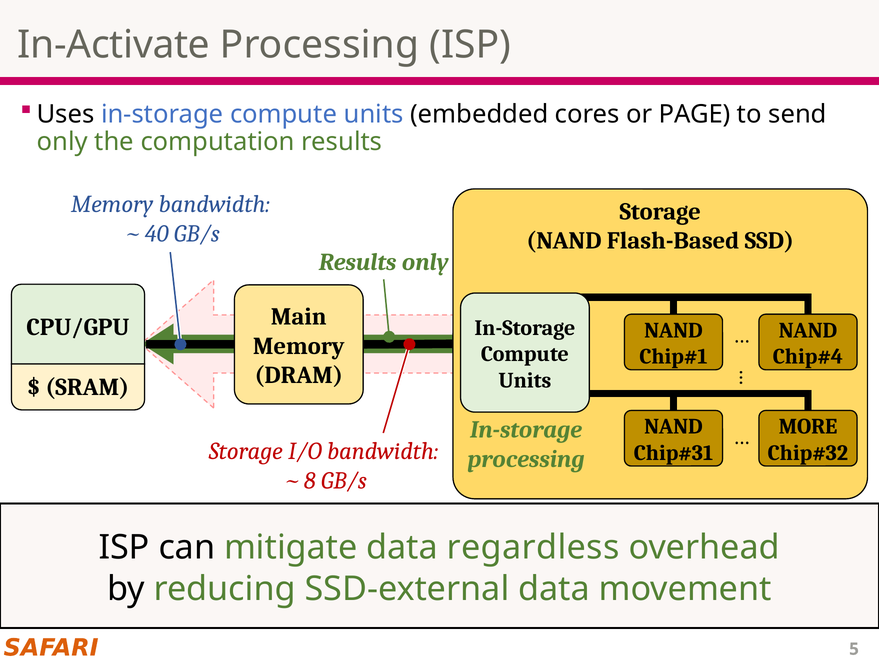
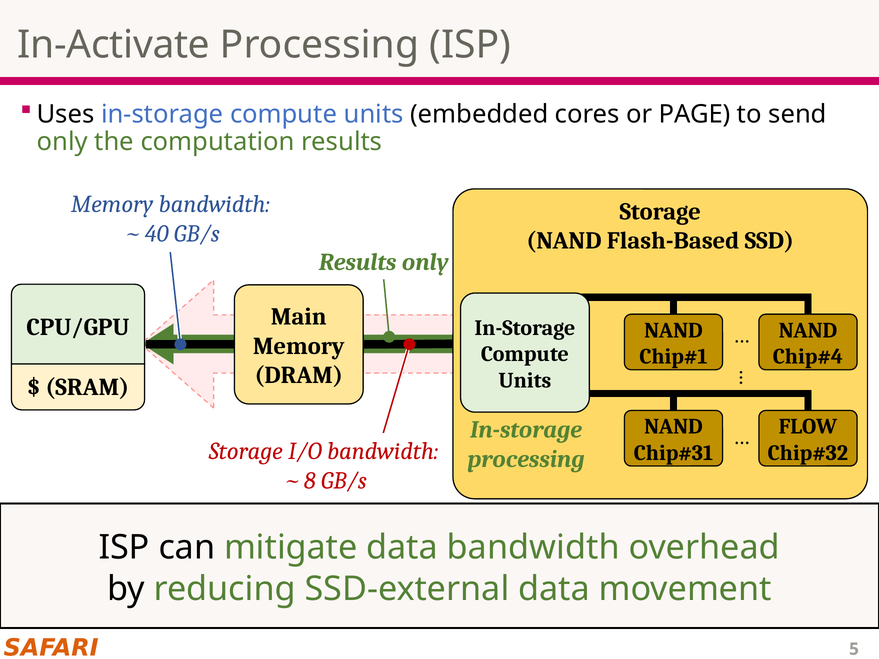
MORE: MORE -> FLOW
data regardless: regardless -> bandwidth
